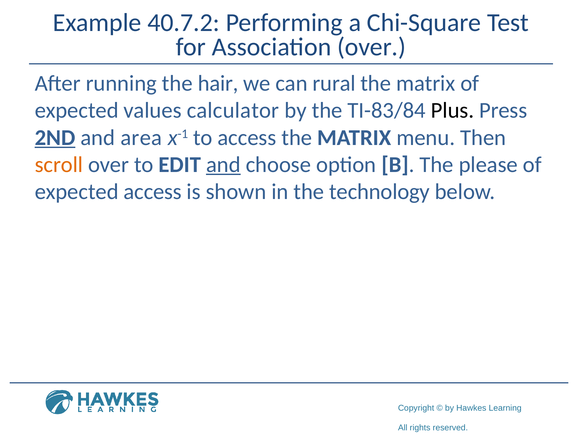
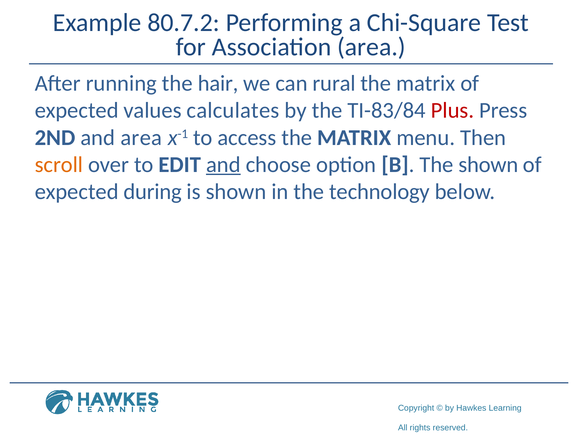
40.7.2: 40.7.2 -> 80.7.2
Association over: over -> area
calculator: calculator -> calculates
Plus colour: black -> red
2ND underline: present -> none
The please: please -> shown
expected access: access -> during
